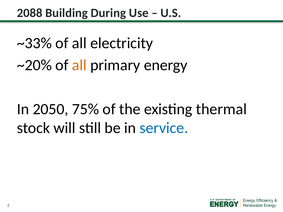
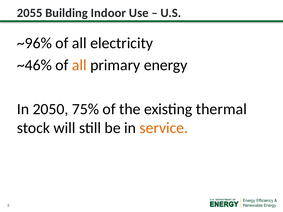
2088: 2088 -> 2055
During: During -> Indoor
~33%: ~33% -> ~96%
~20%: ~20% -> ~46%
service colour: blue -> orange
